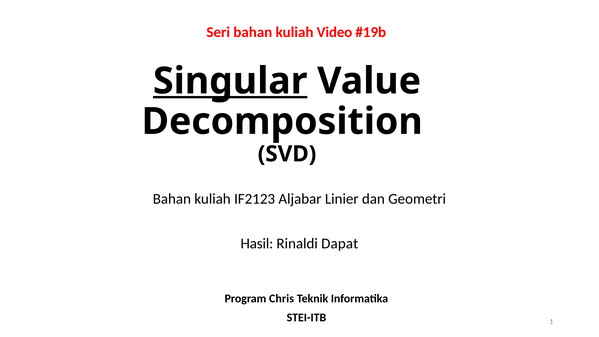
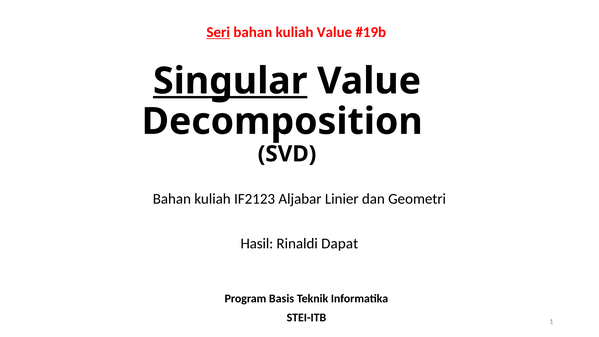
Seri underline: none -> present
kuliah Video: Video -> Value
Chris: Chris -> Basis
